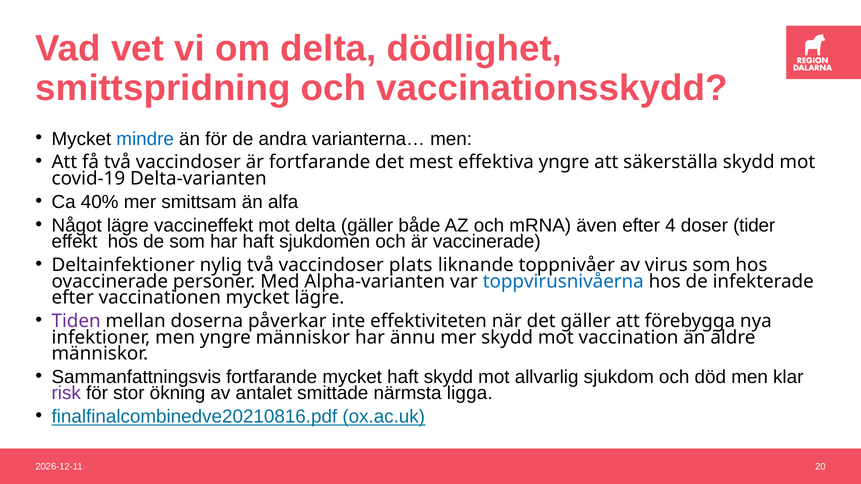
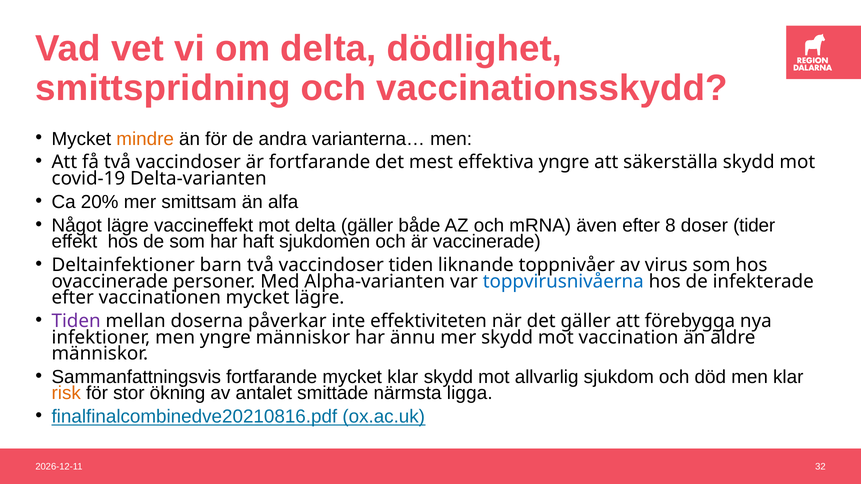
mindre colour: blue -> orange
40%: 40% -> 20%
4: 4 -> 8
nylig: nylig -> barn
vaccindoser plats: plats -> tiden
mycket haft: haft -> klar
risk colour: purple -> orange
20: 20 -> 32
